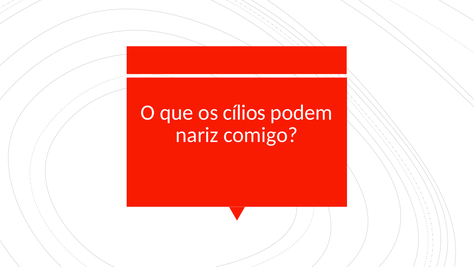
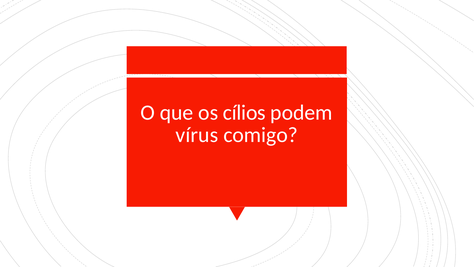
nariz: nariz -> vírus
